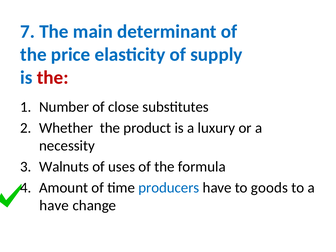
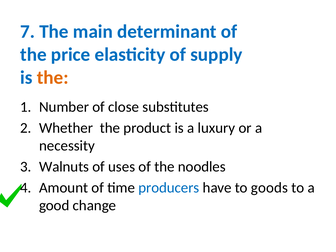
the at (53, 77) colour: red -> orange
formula: formula -> noodles
have at (54, 206): have -> good
